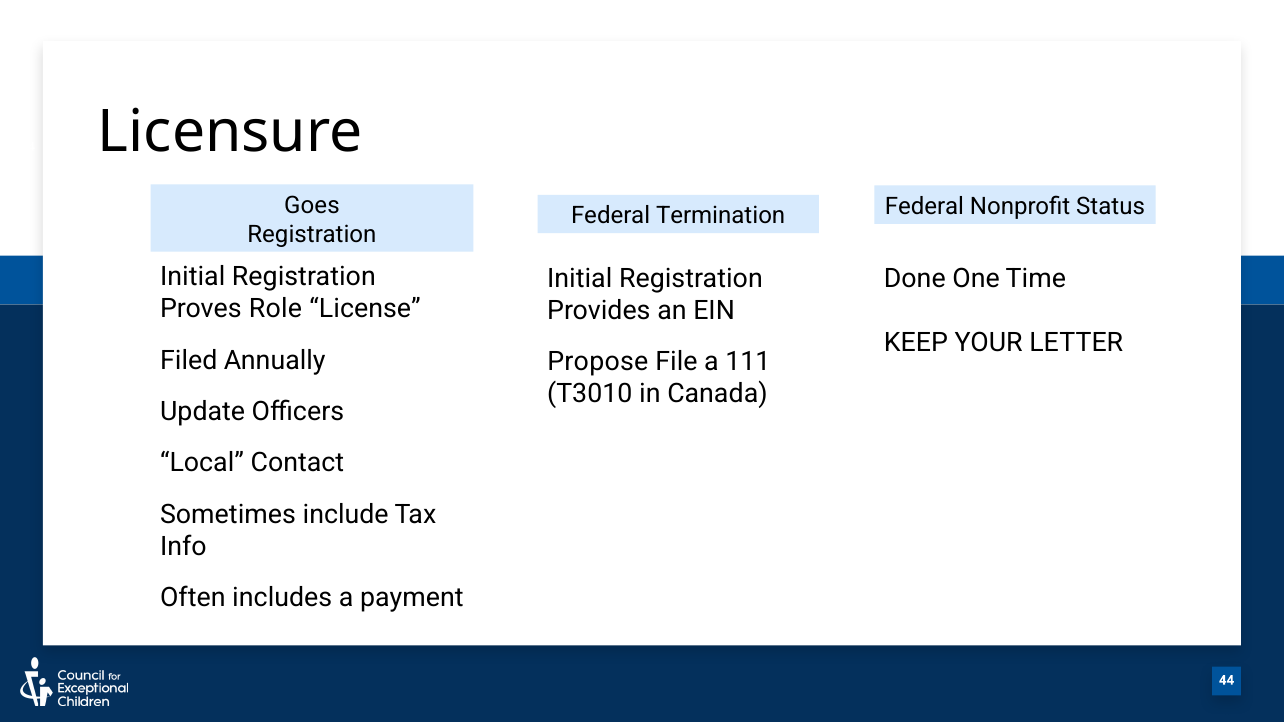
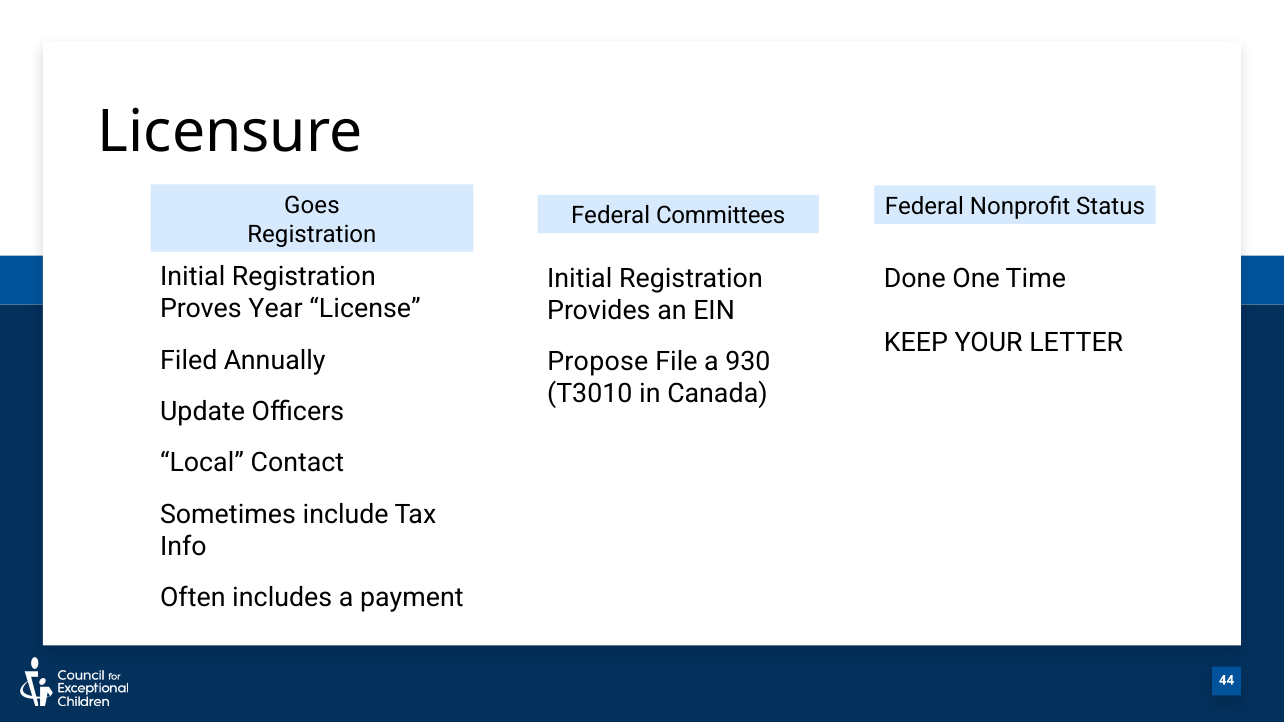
Termination: Termination -> Committees
Role: Role -> Year
111: 111 -> 930
